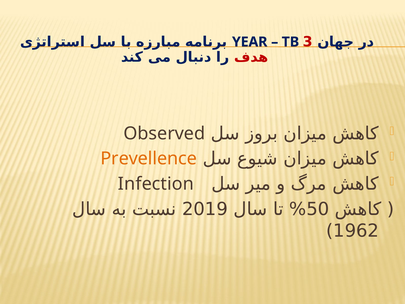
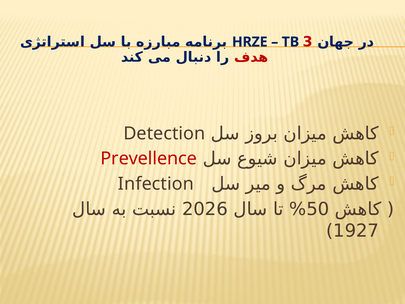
YEAR: YEAR -> HRZE
Observed: Observed -> Detection
Prevellence colour: orange -> red
2019: 2019 -> 2026
1962: 1962 -> 1927
